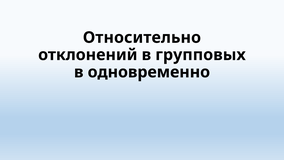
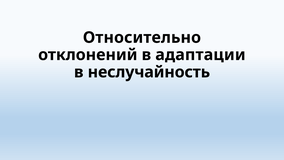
групповых: групповых -> адаптации
одновременно: одновременно -> неслучайность
